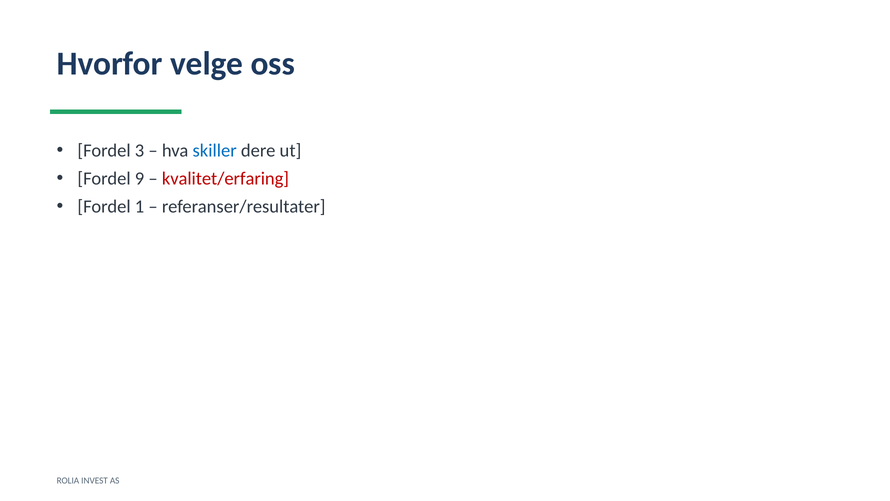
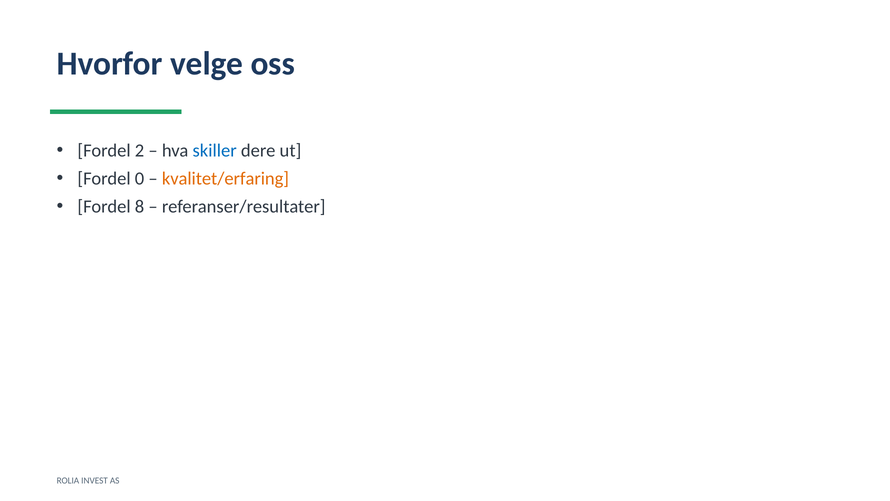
3: 3 -> 2
9: 9 -> 0
kvalitet/erfaring colour: red -> orange
1: 1 -> 8
